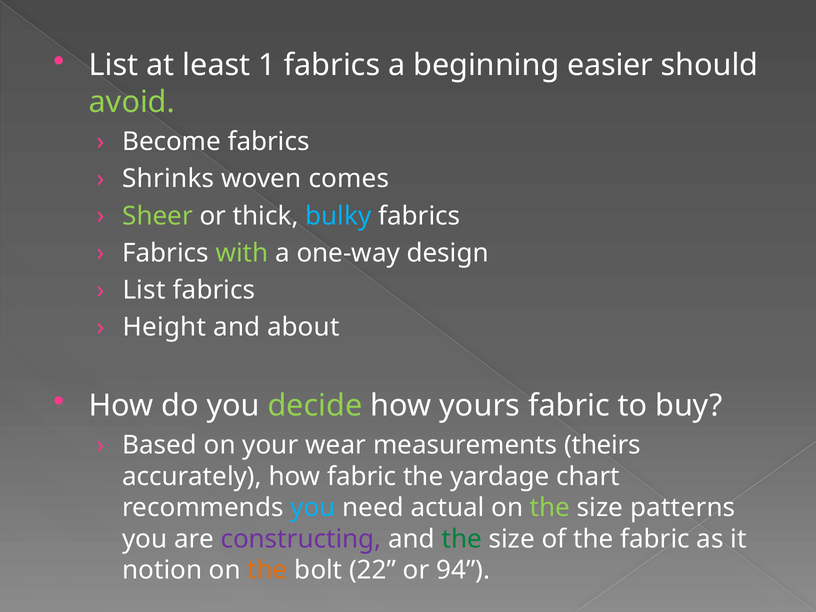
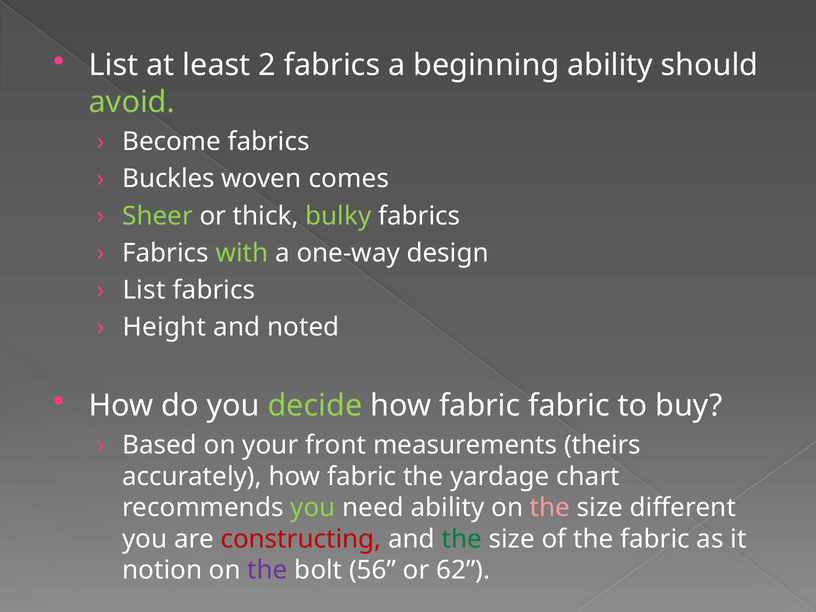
1: 1 -> 2
beginning easier: easier -> ability
Shrinks: Shrinks -> Buckles
bulky colour: light blue -> light green
about: about -> noted
yours at (480, 406): yours -> fabric
wear: wear -> front
you at (313, 508) colour: light blue -> light green
need actual: actual -> ability
the at (550, 508) colour: light green -> pink
patterns: patterns -> different
constructing colour: purple -> red
the at (268, 570) colour: orange -> purple
22: 22 -> 56
94: 94 -> 62
